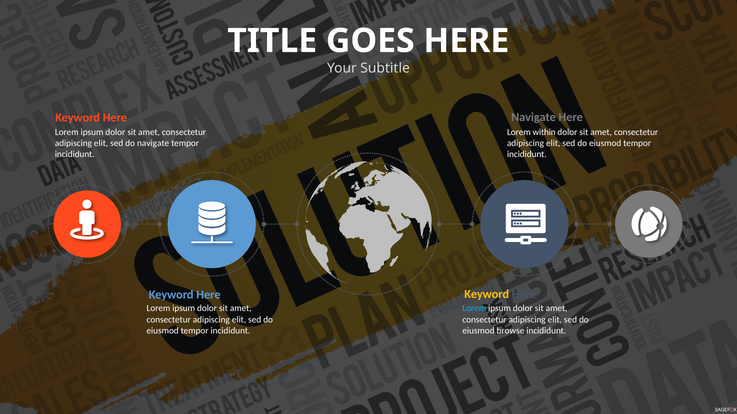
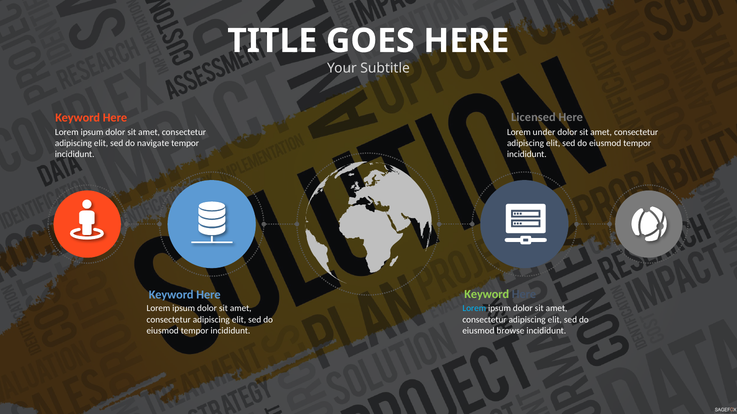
Navigate at (534, 117): Navigate -> Licensed
within: within -> under
Keyword at (487, 294) colour: yellow -> light green
